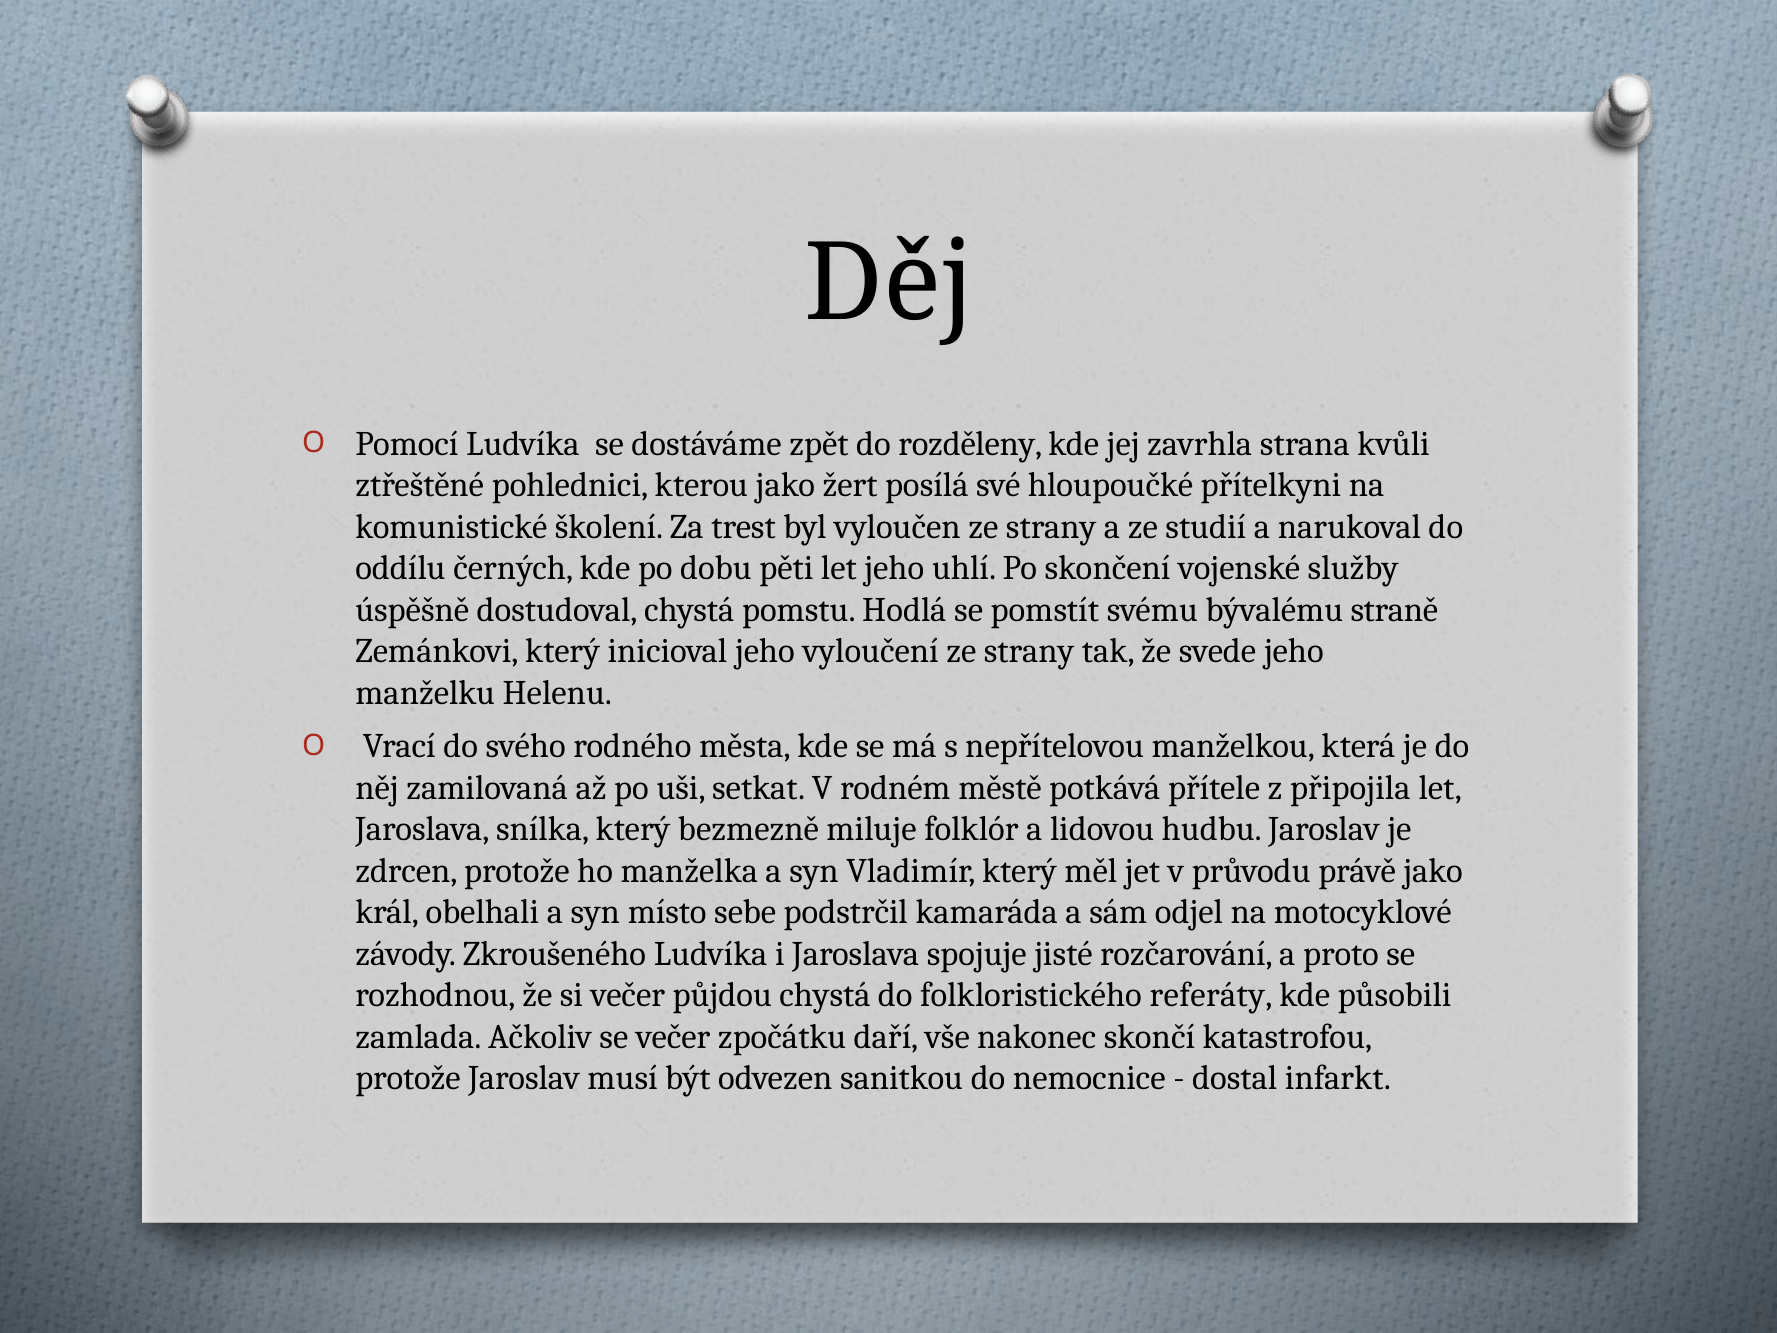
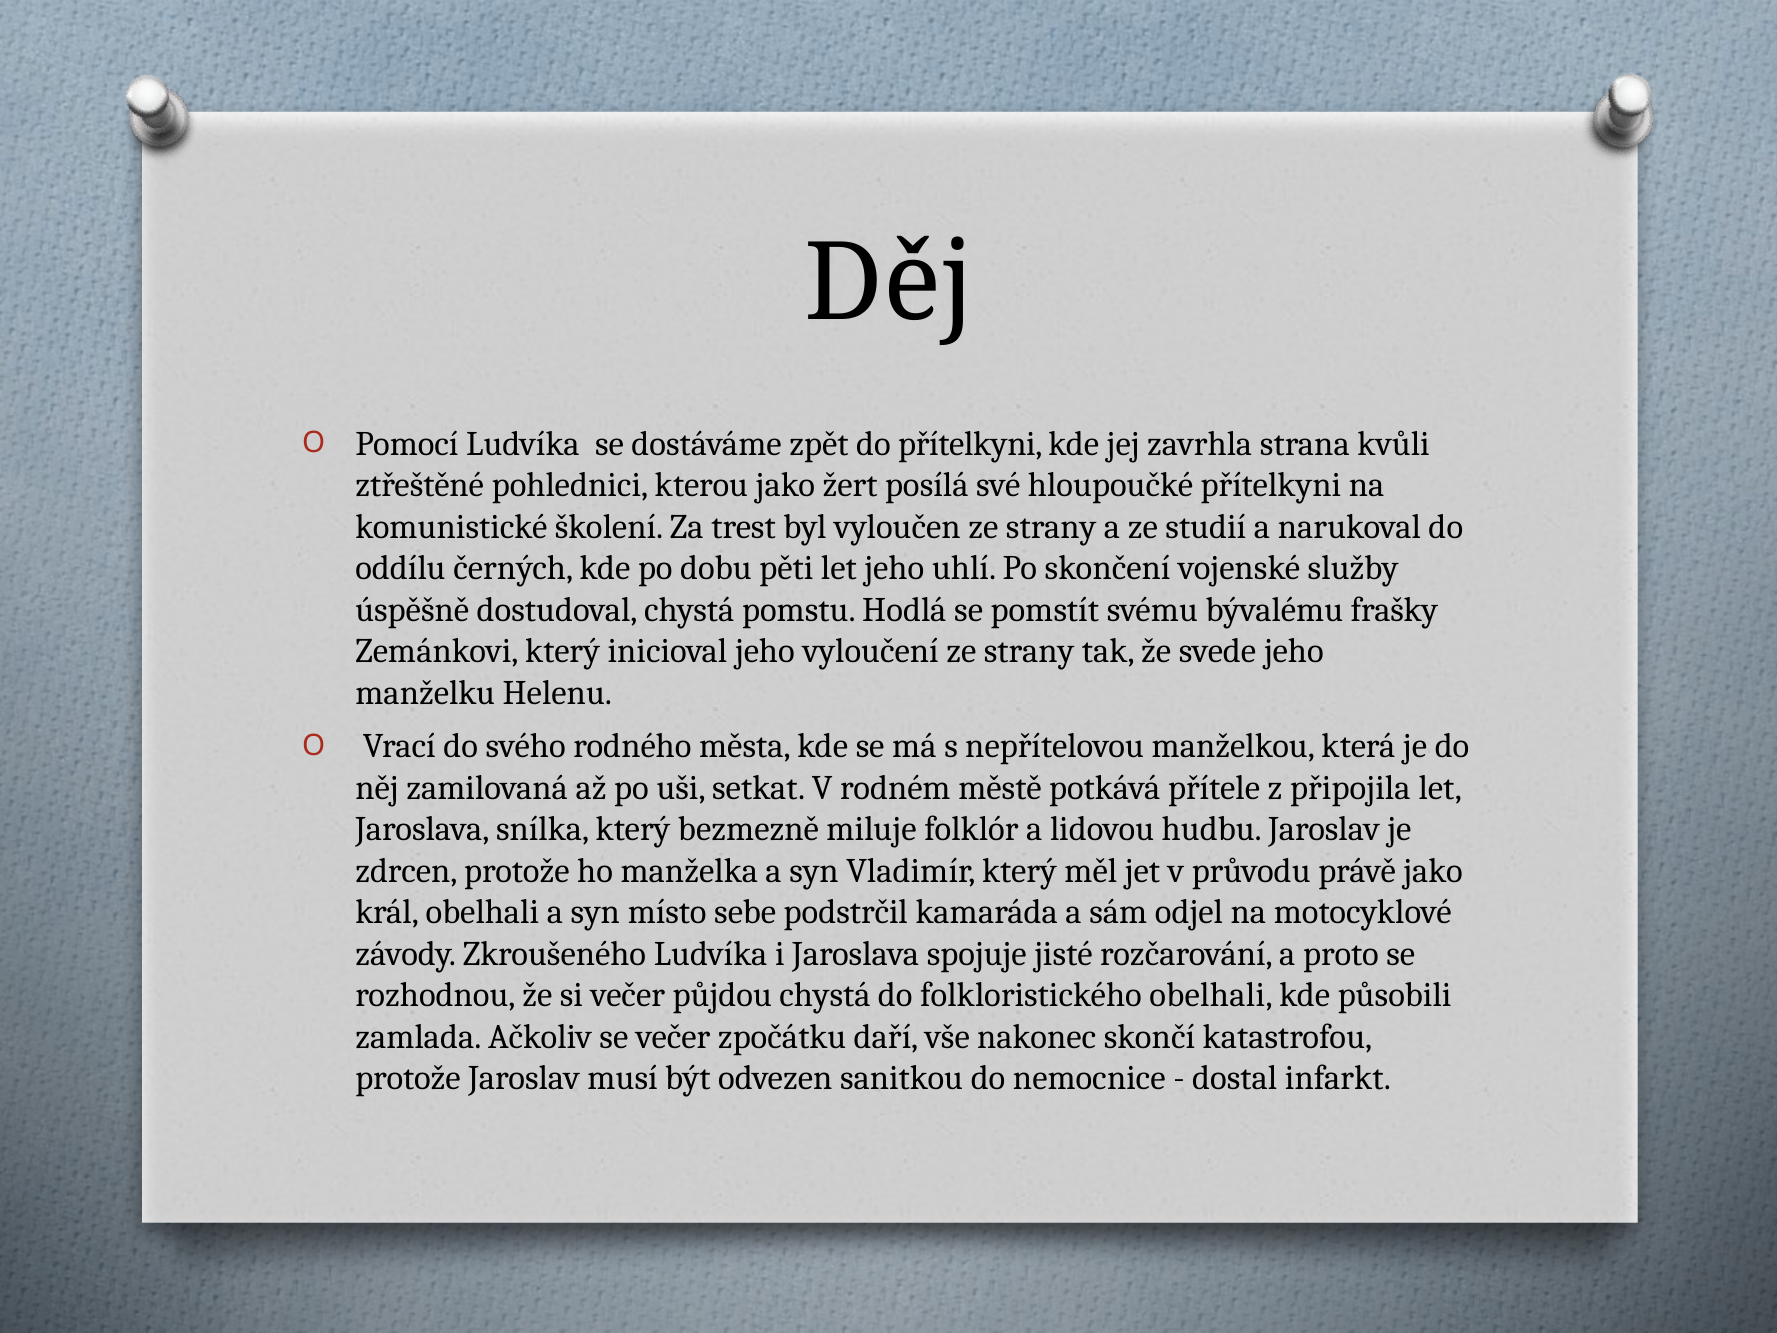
do rozděleny: rozděleny -> přítelkyni
straně: straně -> frašky
folkloristického referáty: referáty -> obelhali
